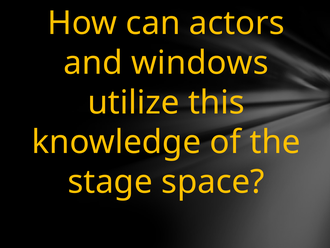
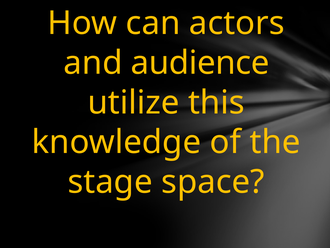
windows: windows -> audience
